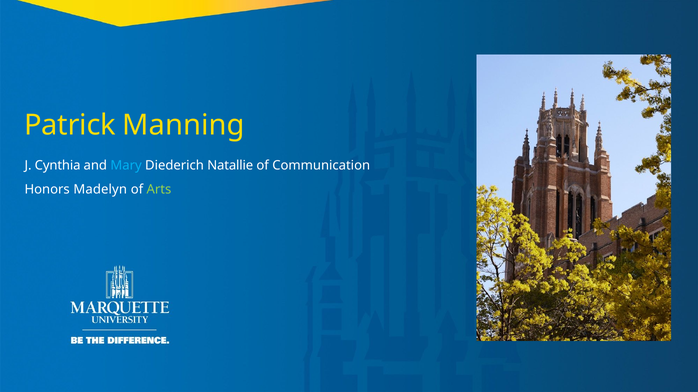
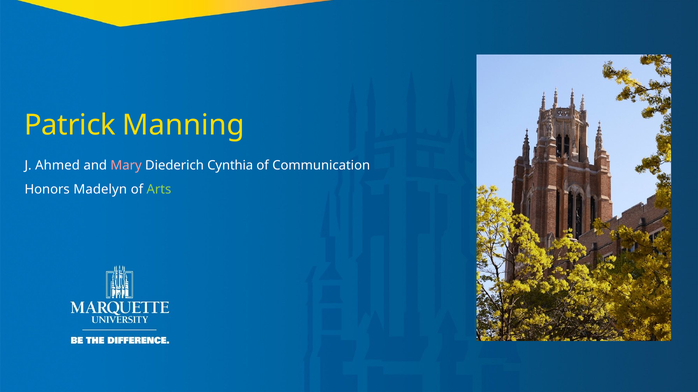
Cynthia: Cynthia -> Ahmed
Mary colour: light blue -> pink
Natallie: Natallie -> Cynthia
